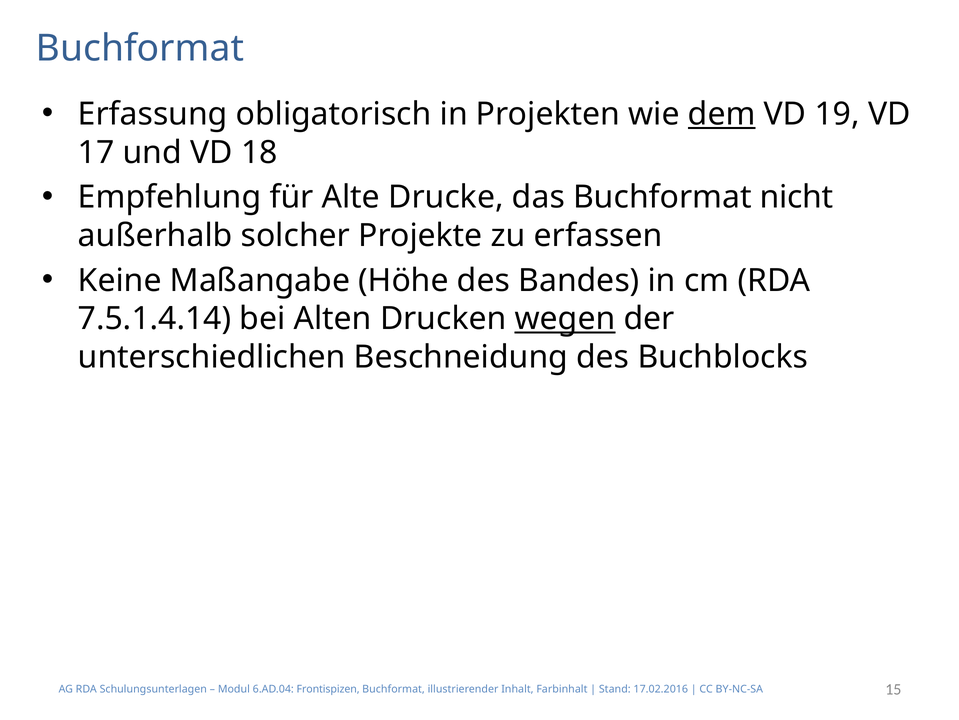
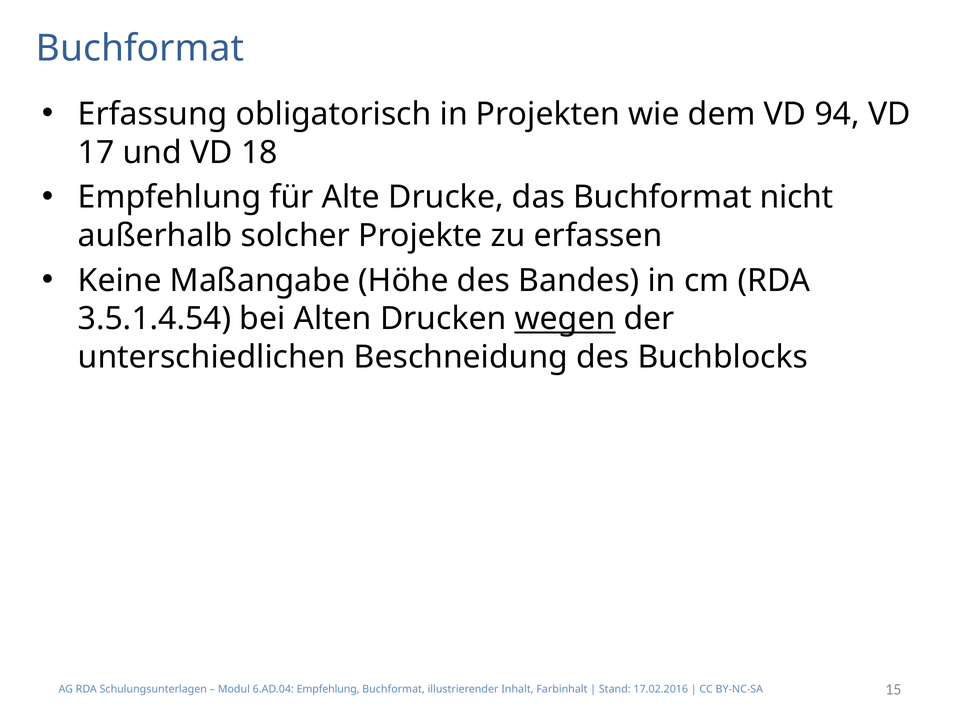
dem underline: present -> none
19: 19 -> 94
7.5.1.4.14: 7.5.1.4.14 -> 3.5.1.4.54
6.AD.04 Frontispizen: Frontispizen -> Empfehlung
